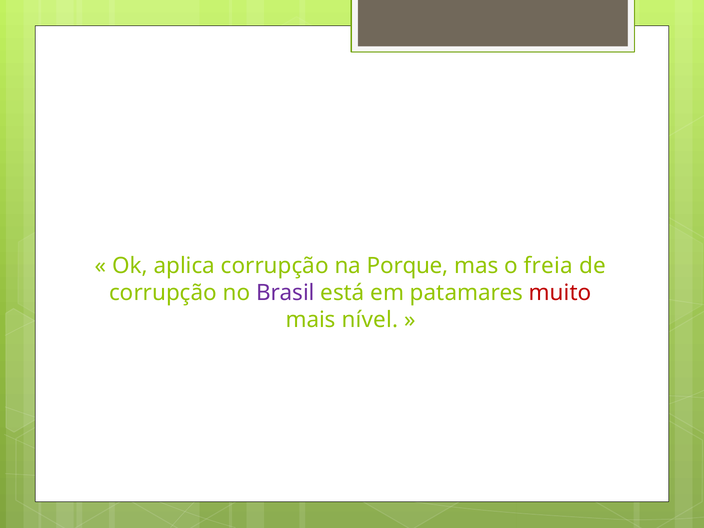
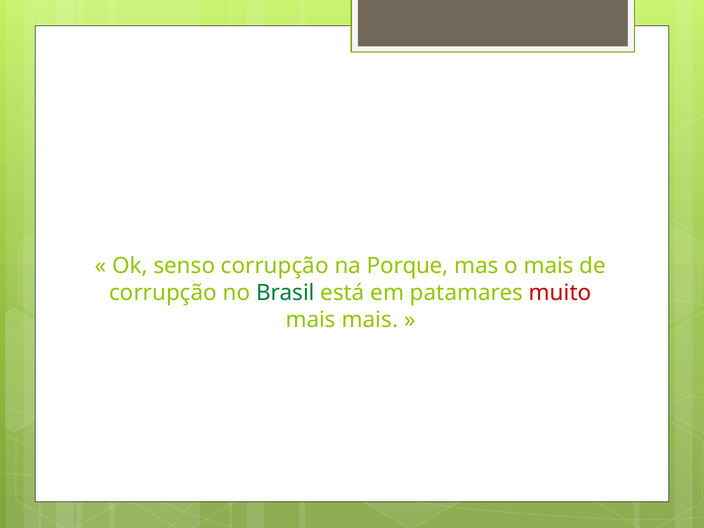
aplica: aplica -> senso
o freia: freia -> mais
Brasil colour: purple -> green
mais nível: nível -> mais
